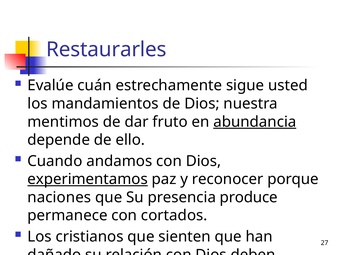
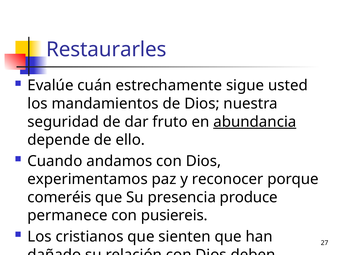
mentimos: mentimos -> seguridad
experimentamos underline: present -> none
naciones: naciones -> comeréis
cortados: cortados -> pusiereis
